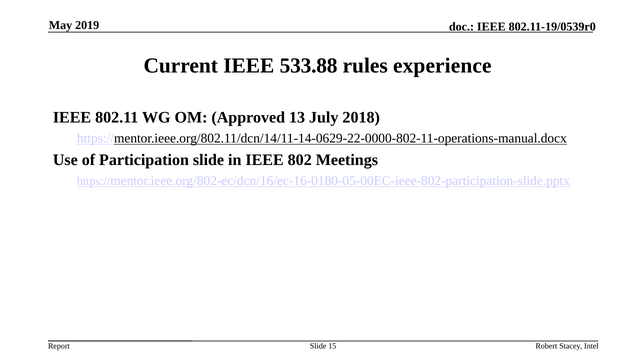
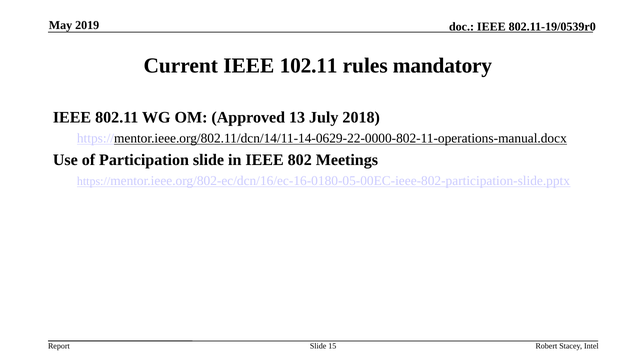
533.88: 533.88 -> 102.11
experience: experience -> mandatory
